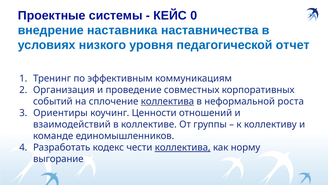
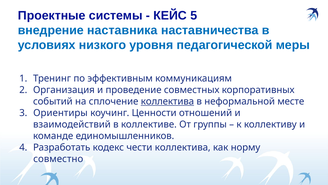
0: 0 -> 5
отчет: отчет -> меры
роста: роста -> месте
коллектива at (183, 147) underline: present -> none
выгорание: выгорание -> совместно
